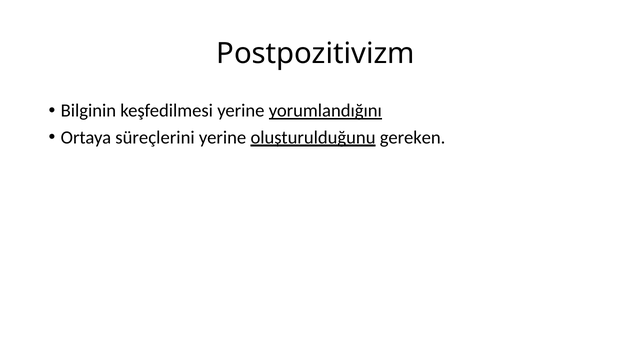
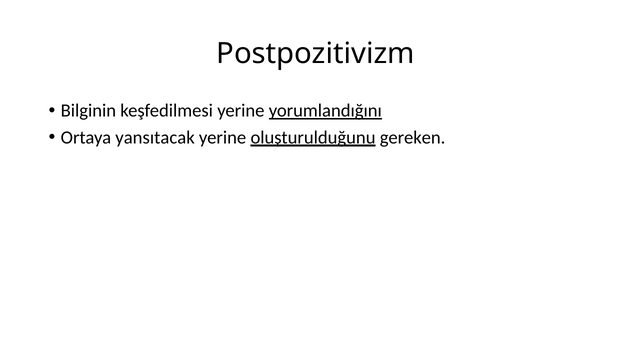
süreçlerini: süreçlerini -> yansıtacak
